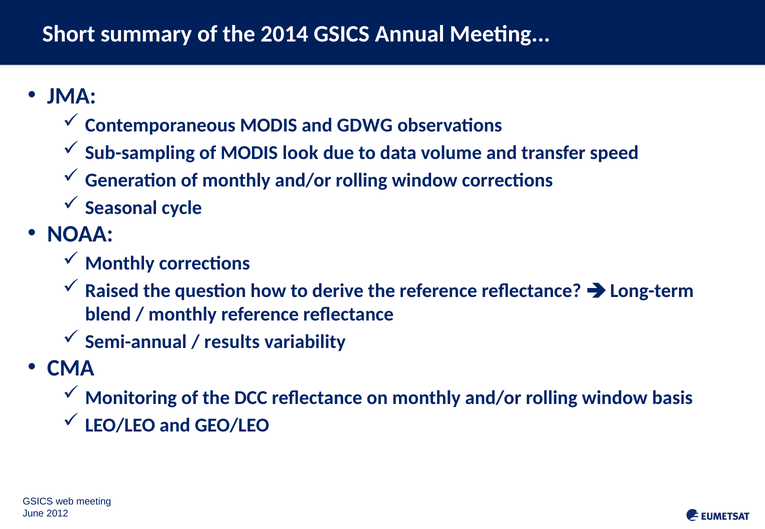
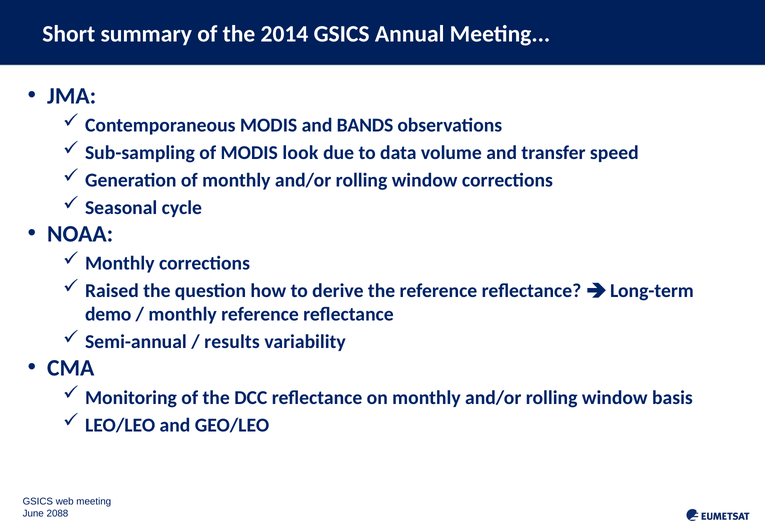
GDWG: GDWG -> BANDS
blend: blend -> demo
2012: 2012 -> 2088
